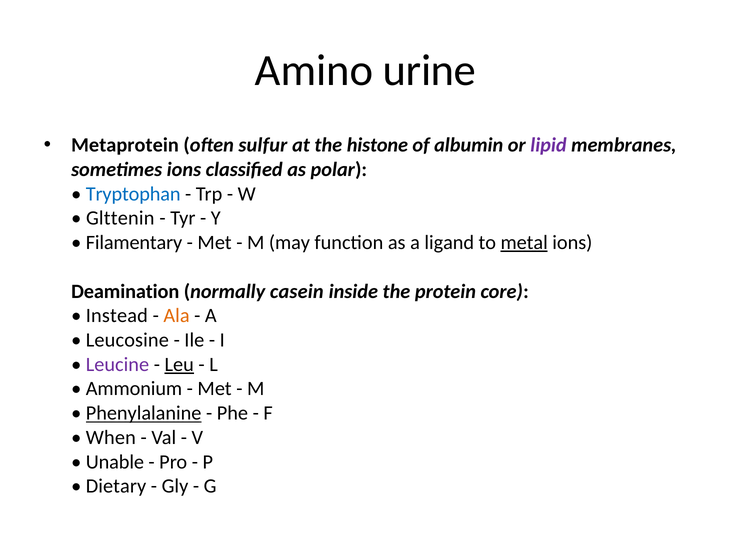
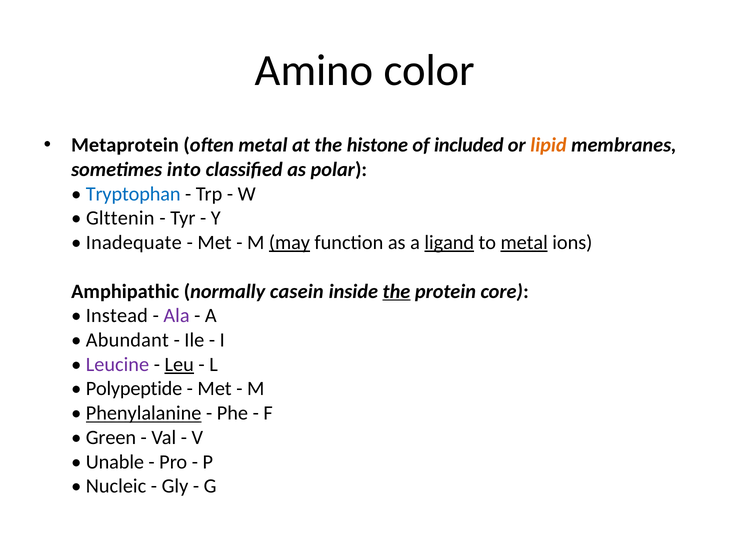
urine: urine -> color
often sulfur: sulfur -> metal
albumin: albumin -> included
lipid colour: purple -> orange
sometimes ions: ions -> into
Filamentary: Filamentary -> Inadequate
may underline: none -> present
ligand underline: none -> present
Deamination: Deamination -> Amphipathic
the at (396, 291) underline: none -> present
Ala colour: orange -> purple
Leucosine: Leucosine -> Abundant
Ammonium: Ammonium -> Polypeptide
When: When -> Green
Dietary: Dietary -> Nucleic
